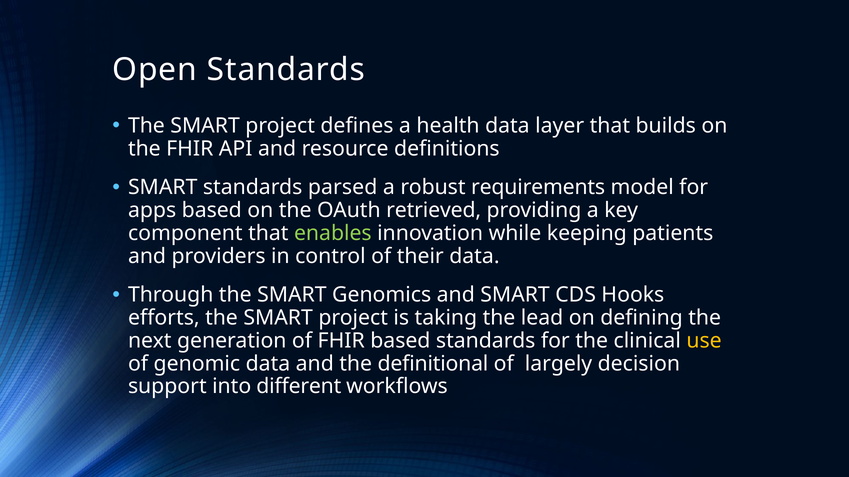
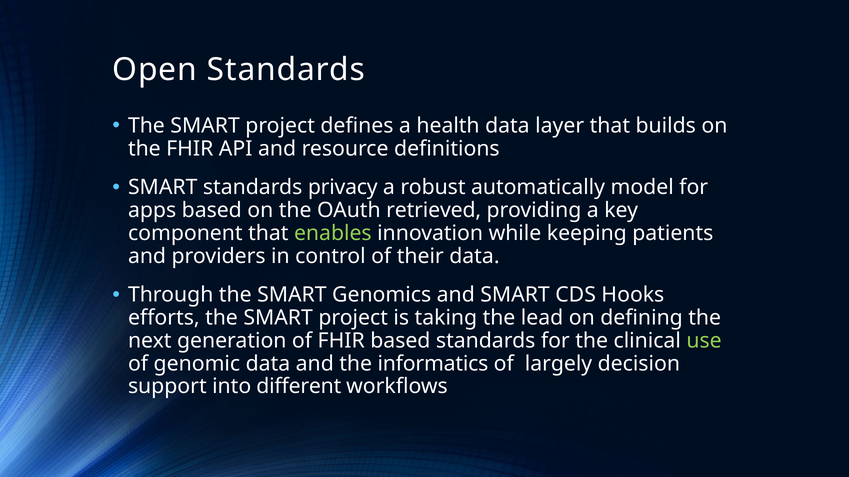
parsed: parsed -> privacy
requirements: requirements -> automatically
use colour: yellow -> light green
definitional: definitional -> informatics
